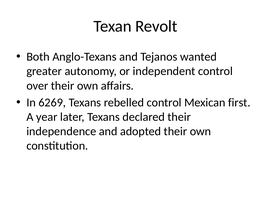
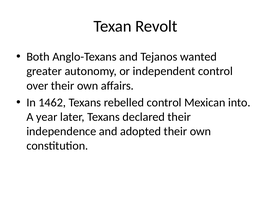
6269: 6269 -> 1462
first: first -> into
